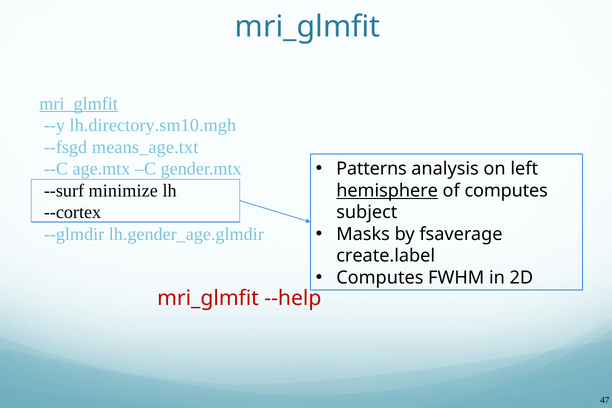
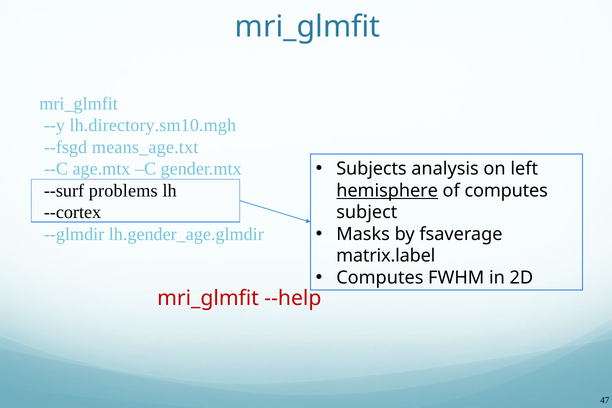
mri_glmfit at (79, 104) underline: present -> none
Patterns: Patterns -> Subjects
minimize: minimize -> problems
create.label: create.label -> matrix.label
